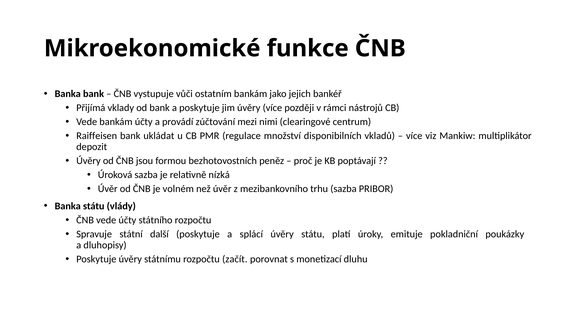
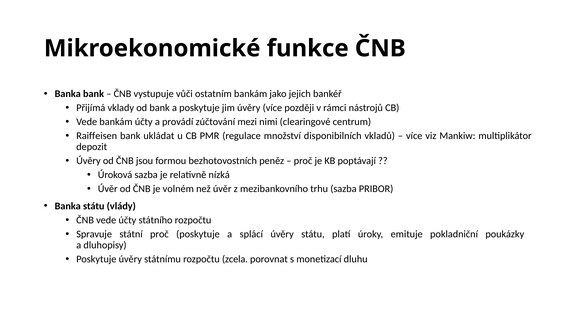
státní další: další -> proč
začít: začít -> zcela
